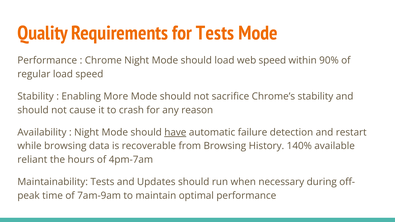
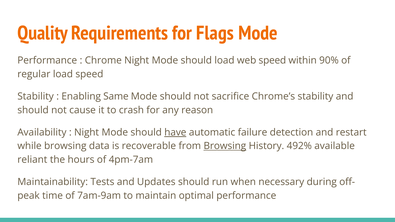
for Tests: Tests -> Flags
More: More -> Same
Browsing at (225, 146) underline: none -> present
140%: 140% -> 492%
